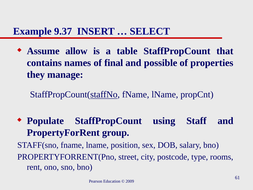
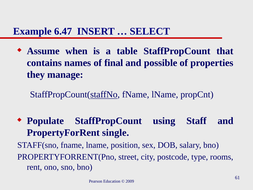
9.37: 9.37 -> 6.47
allow: allow -> when
group: group -> single
